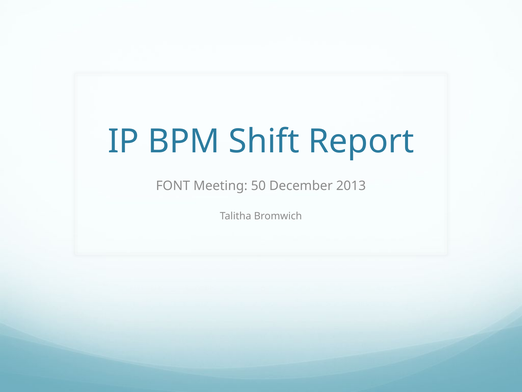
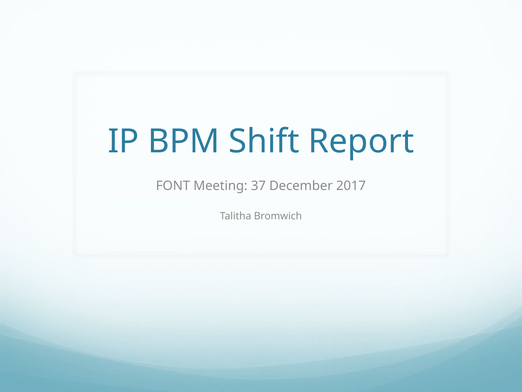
50: 50 -> 37
2013: 2013 -> 2017
